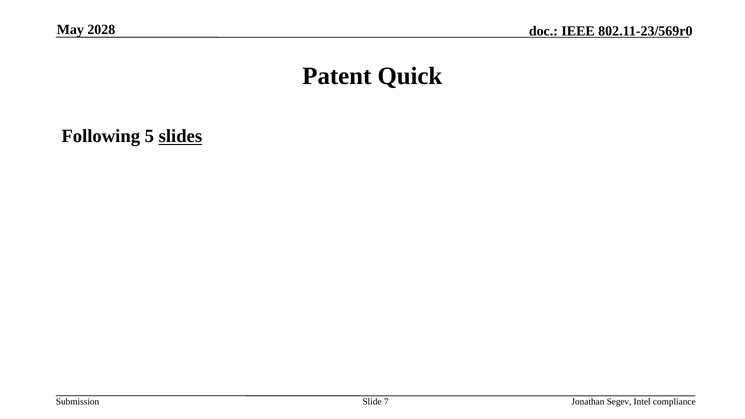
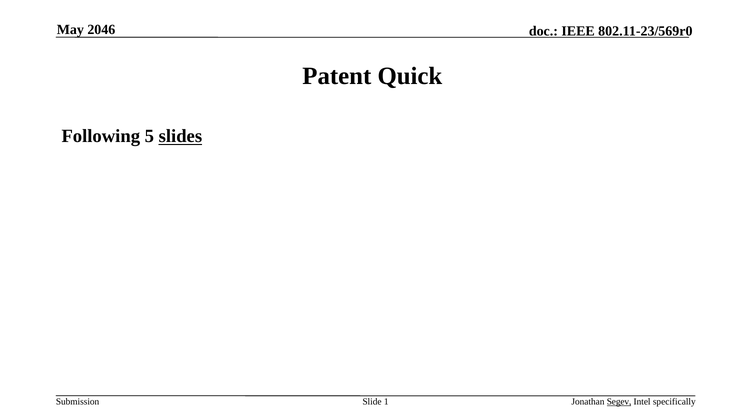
2028: 2028 -> 2046
7: 7 -> 1
Segev underline: none -> present
compliance: compliance -> specifically
